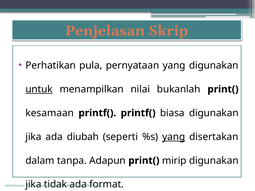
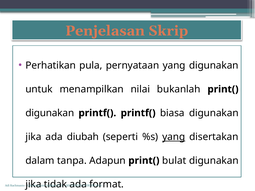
untuk underline: present -> none
kesamaan at (50, 113): kesamaan -> digunakan
mirip: mirip -> bulat
